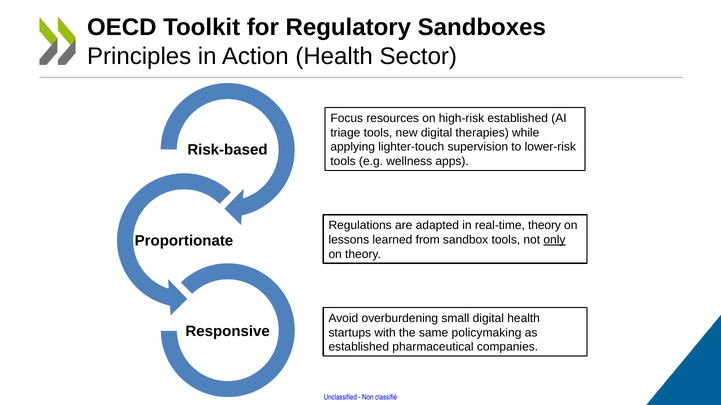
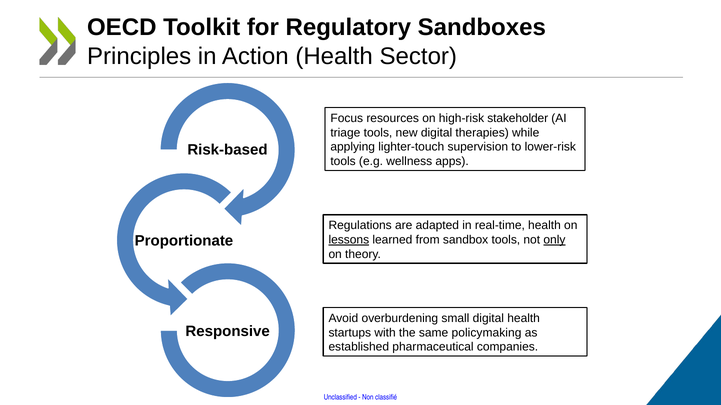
high-risk established: established -> stakeholder
real-time theory: theory -> health
lessons underline: none -> present
